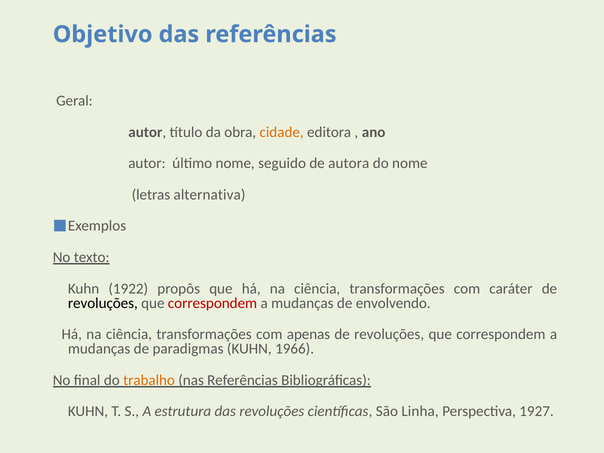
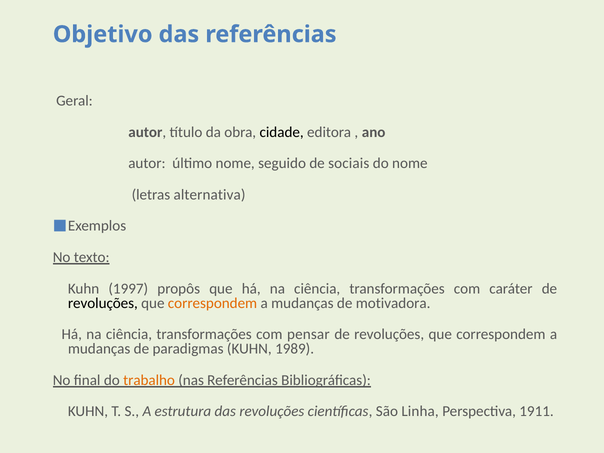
cidade colour: orange -> black
autora: autora -> sociais
1922: 1922 -> 1997
correspondem at (213, 303) colour: red -> orange
envolvendo: envolvendo -> motivadora
apenas: apenas -> pensar
1966: 1966 -> 1989
1927: 1927 -> 1911
